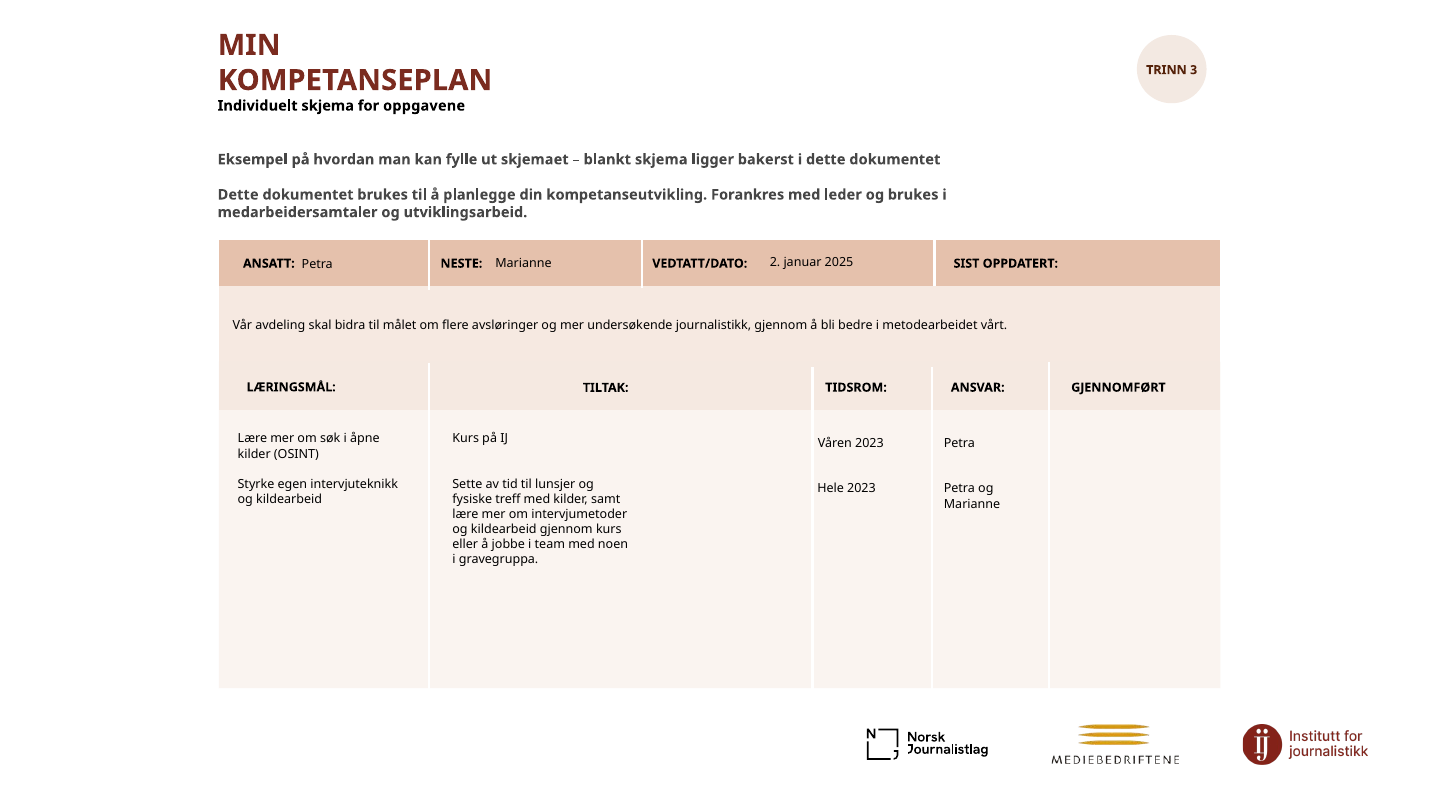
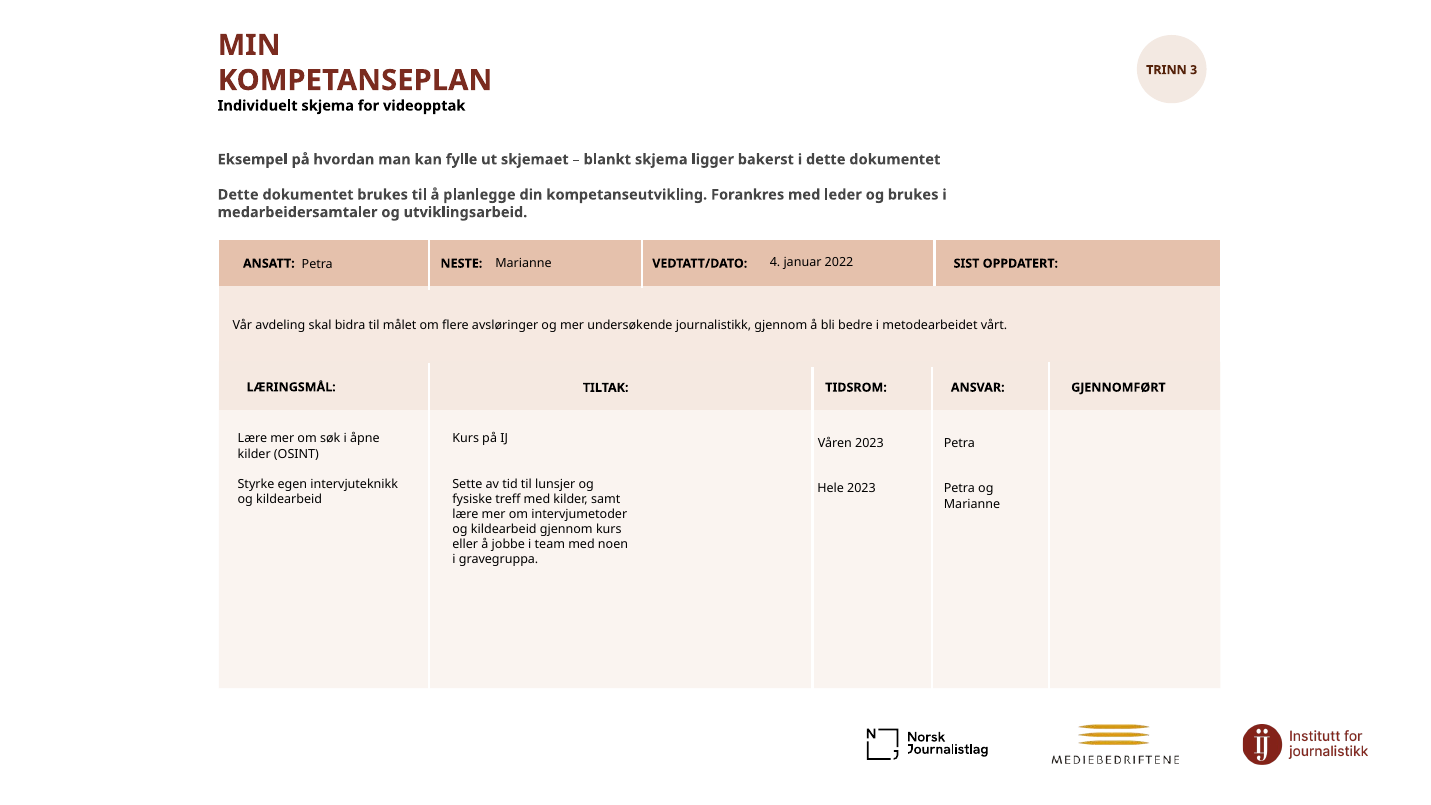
oppgavene: oppgavene -> videopptak
2: 2 -> 4
2025: 2025 -> 2022
